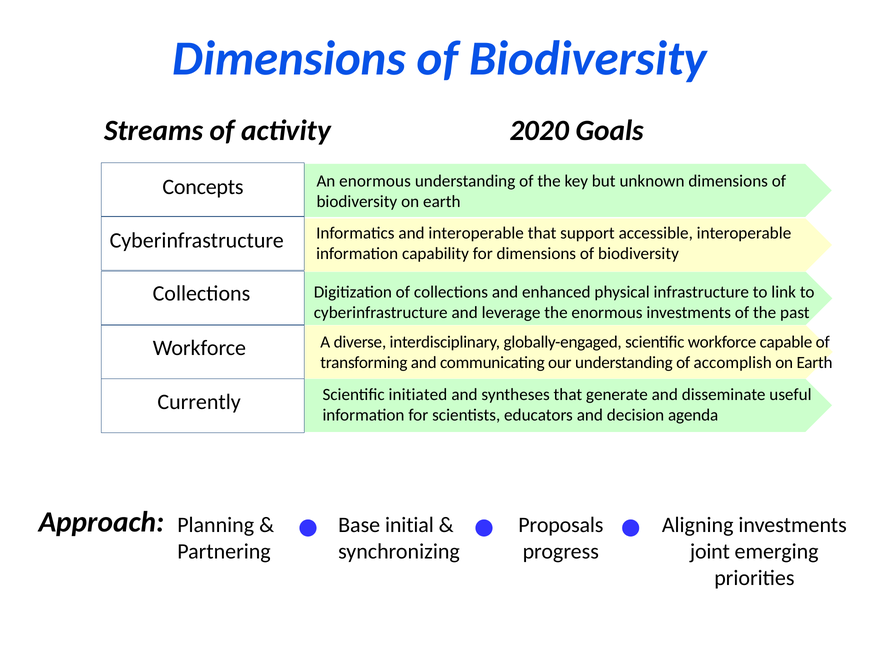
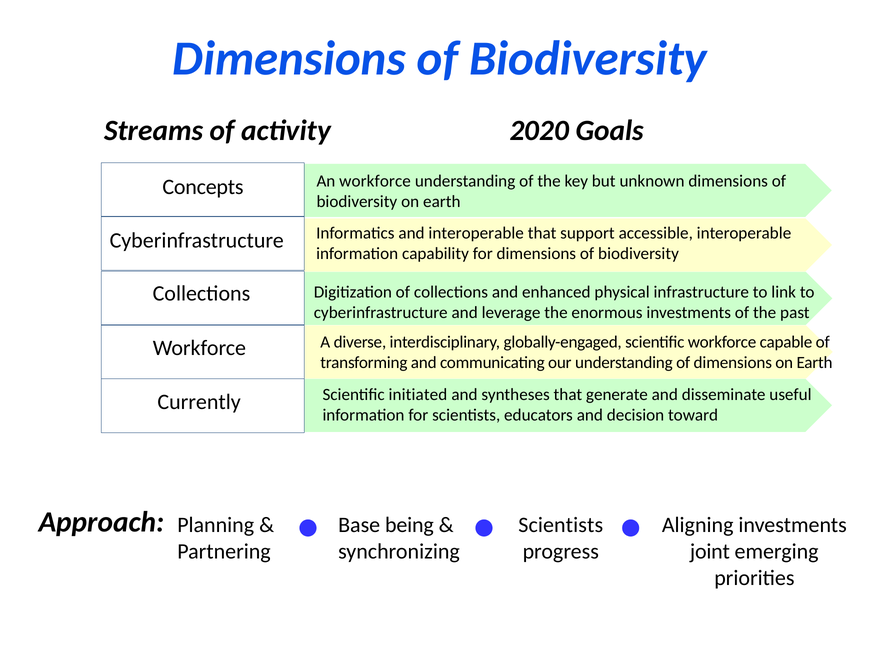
An enormous: enormous -> workforce
of accomplish: accomplish -> dimensions
agenda: agenda -> toward
Approach Proposals: Proposals -> Scientists
initial: initial -> being
